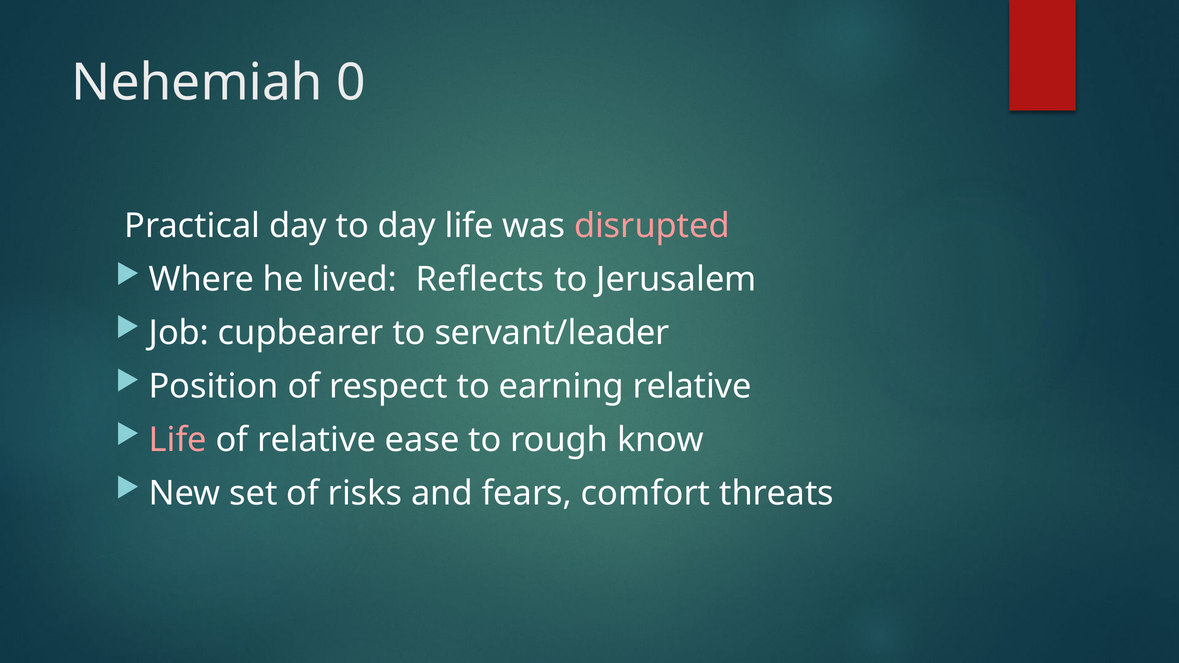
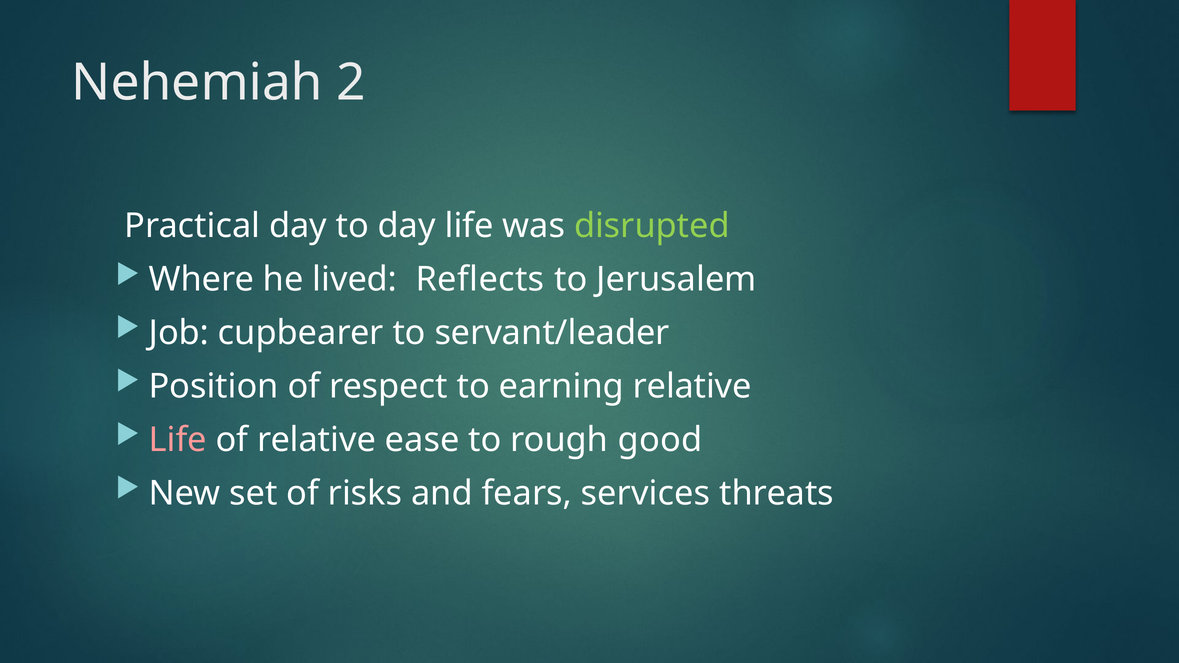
0: 0 -> 2
disrupted colour: pink -> light green
know: know -> good
comfort: comfort -> services
